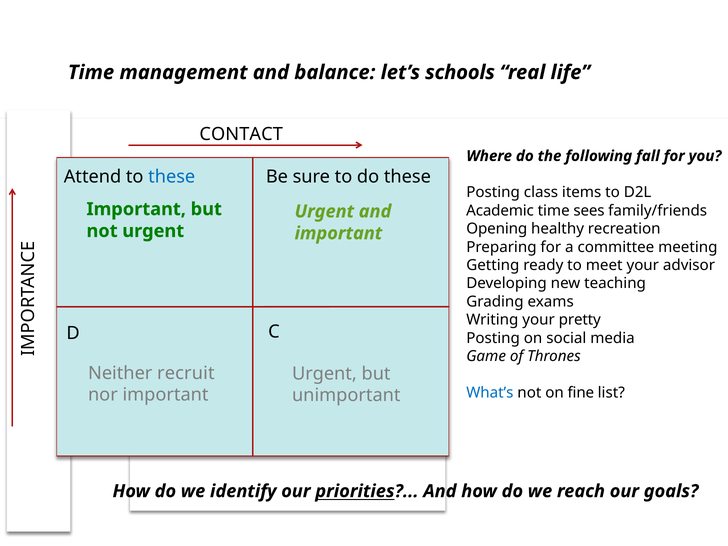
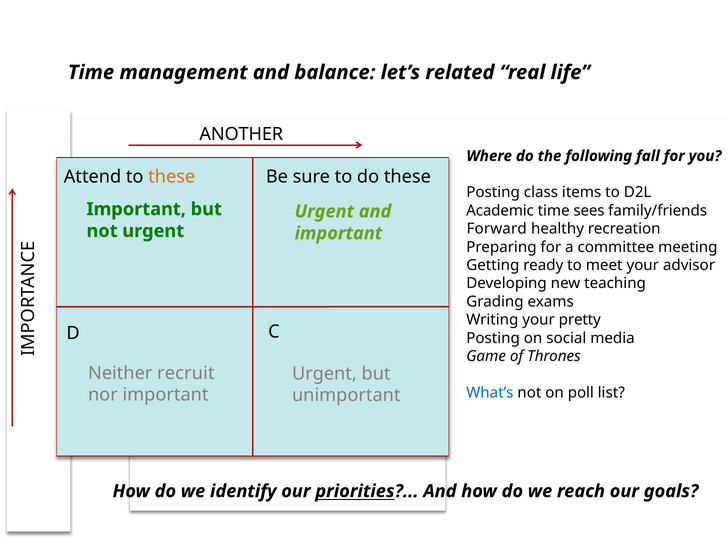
schools: schools -> related
CONTACT: CONTACT -> ANOTHER
these at (172, 177) colour: blue -> orange
Opening: Opening -> Forward
fine: fine -> poll
